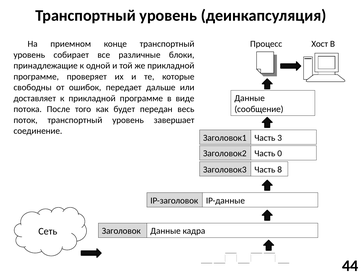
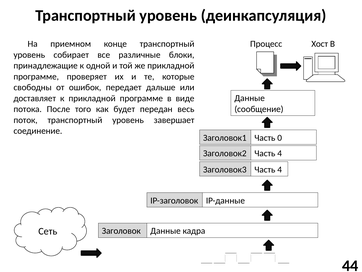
3: 3 -> 0
0 at (280, 153): 0 -> 4
8 at (280, 169): 8 -> 4
